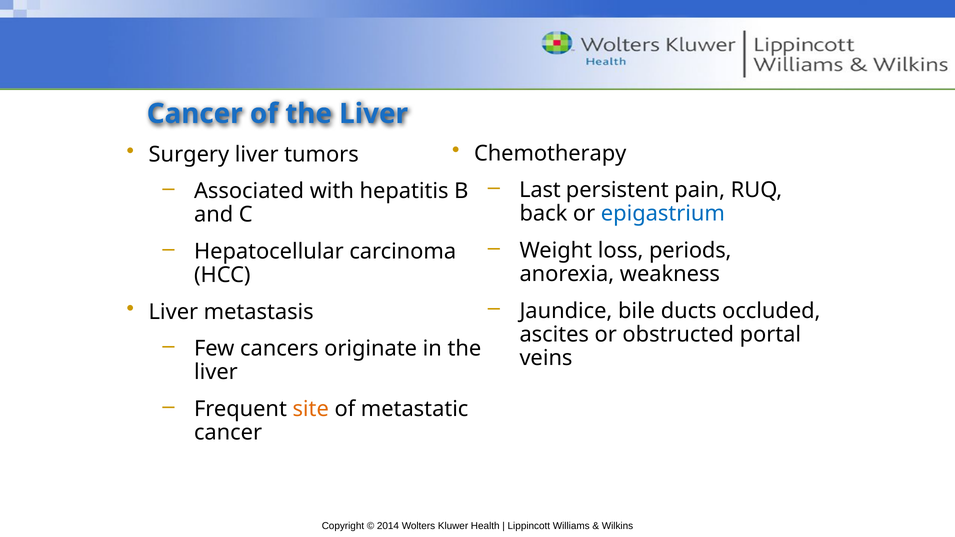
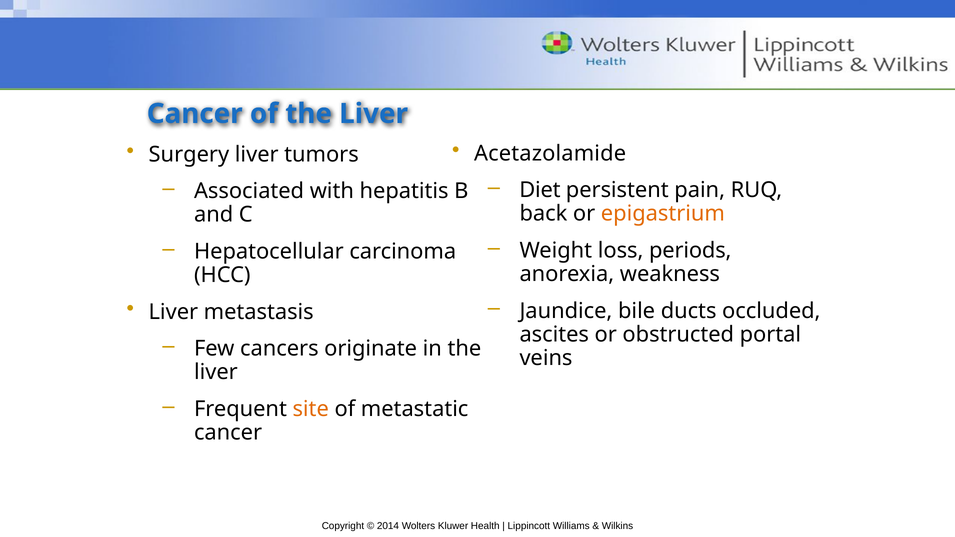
Chemotherapy: Chemotherapy -> Acetazolamide
Last: Last -> Diet
epigastrium colour: blue -> orange
